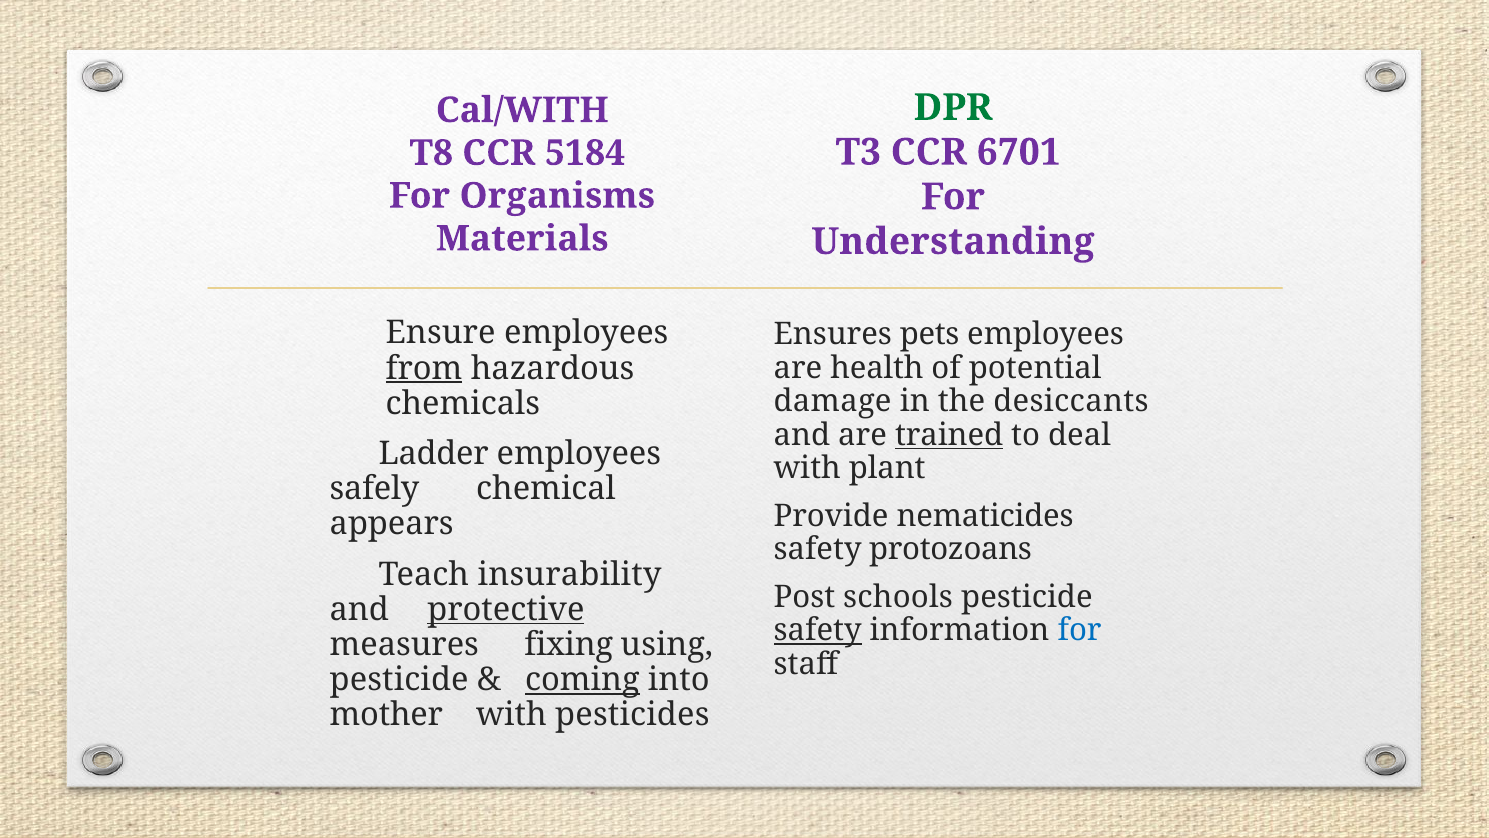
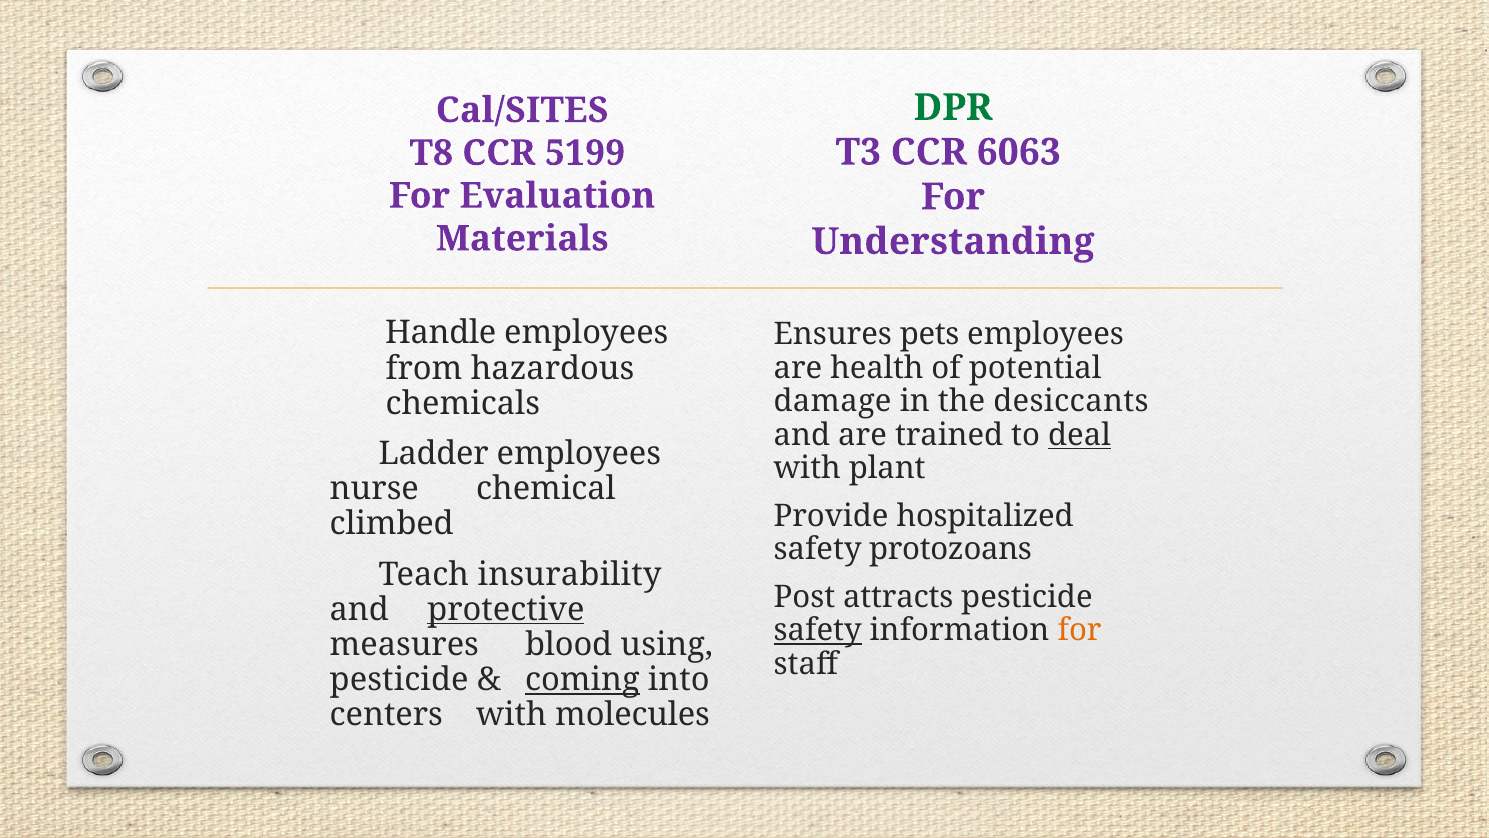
Cal/WITH: Cal/WITH -> Cal/SITES
6701: 6701 -> 6063
5184: 5184 -> 5199
Organisms: Organisms -> Evaluation
Ensure: Ensure -> Handle
from underline: present -> none
trained underline: present -> none
deal underline: none -> present
safely: safely -> nurse
nematicides: nematicides -> hospitalized
appears: appears -> climbed
schools: schools -> attracts
for at (1080, 630) colour: blue -> orange
fixing: fixing -> blood
mother: mother -> centers
pesticides: pesticides -> molecules
